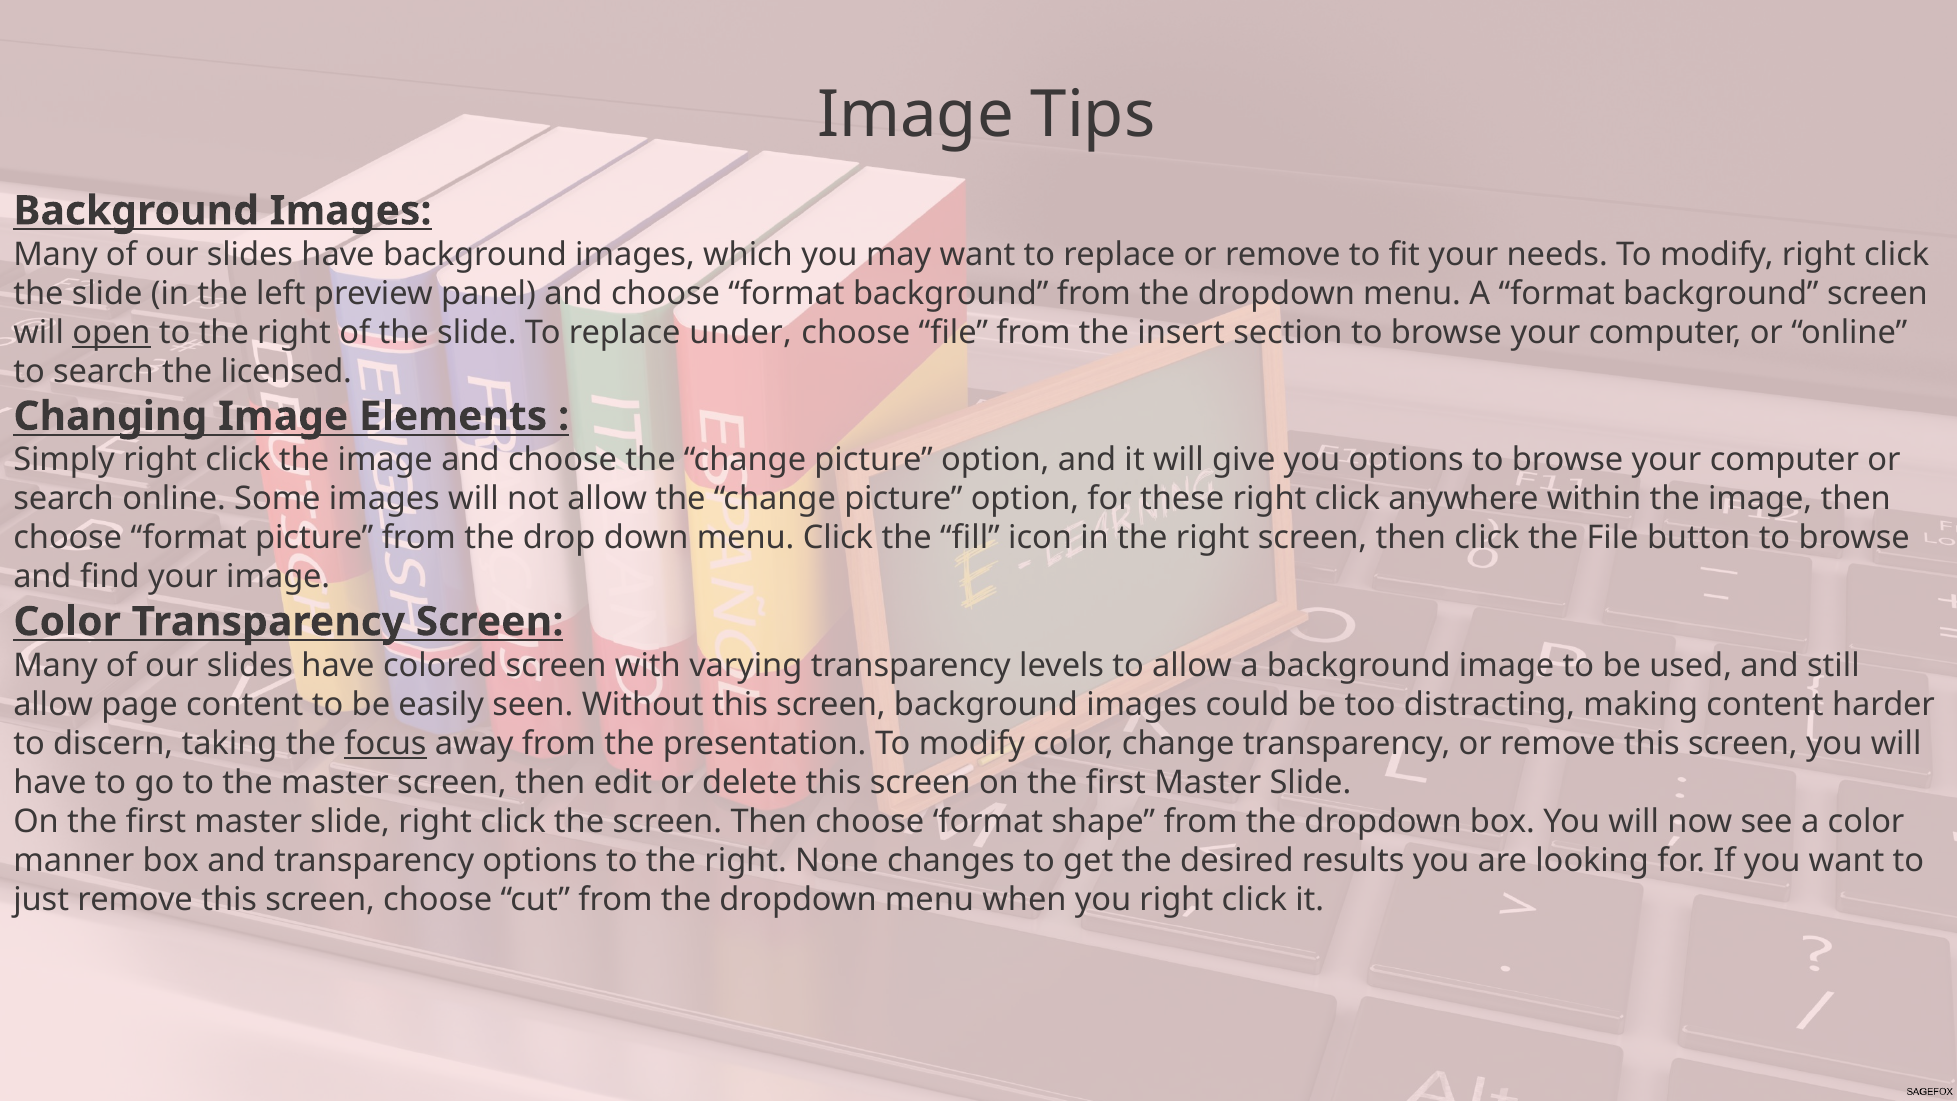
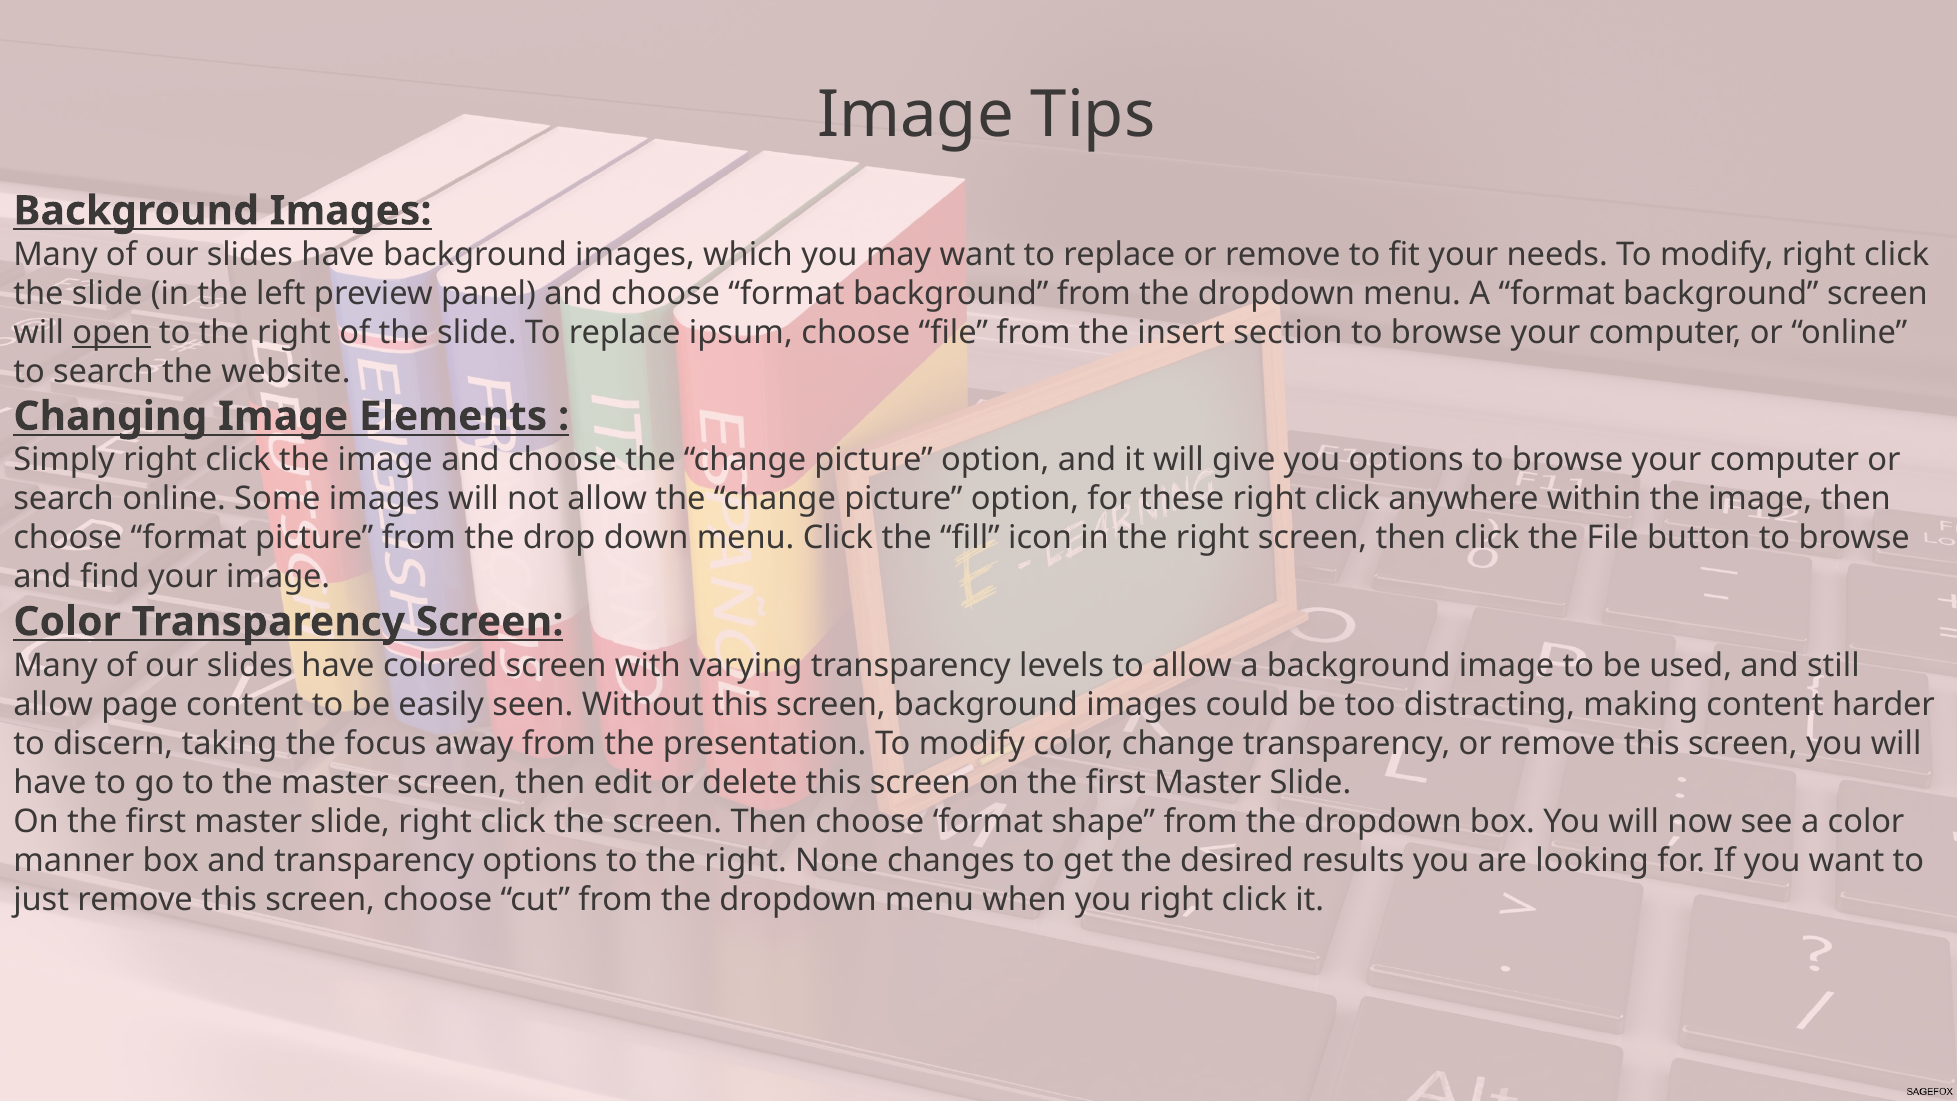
under: under -> ipsum
licensed: licensed -> website
focus underline: present -> none
